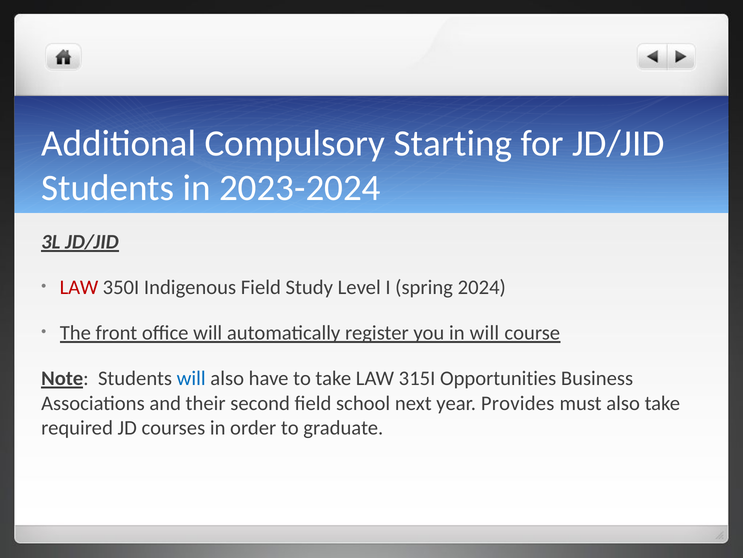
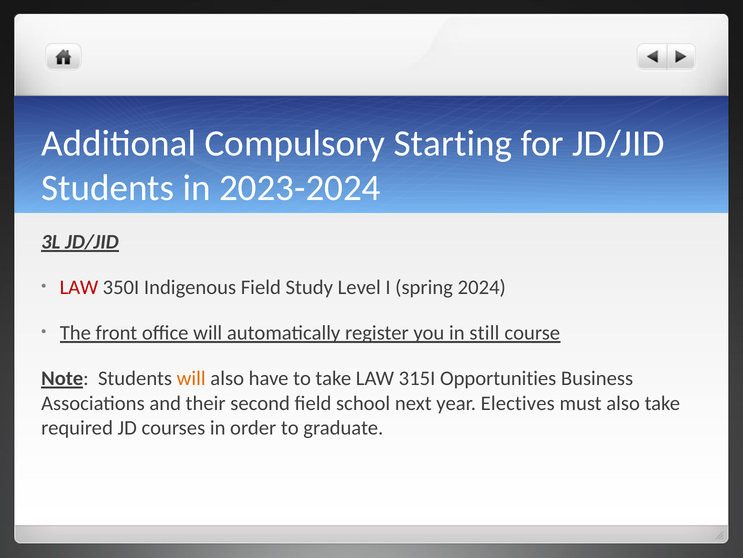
in will: will -> still
will at (191, 378) colour: blue -> orange
Provides: Provides -> Electives
